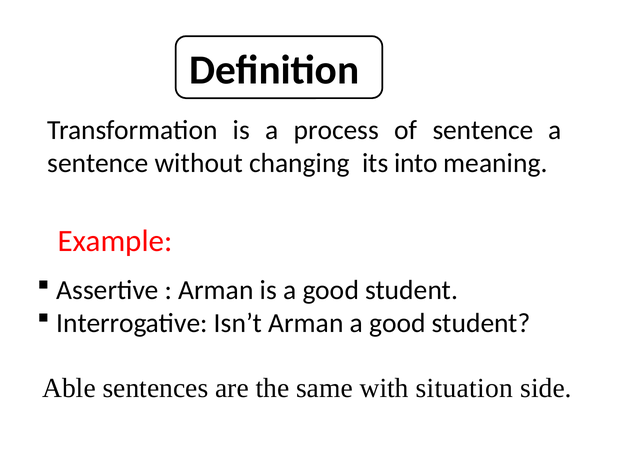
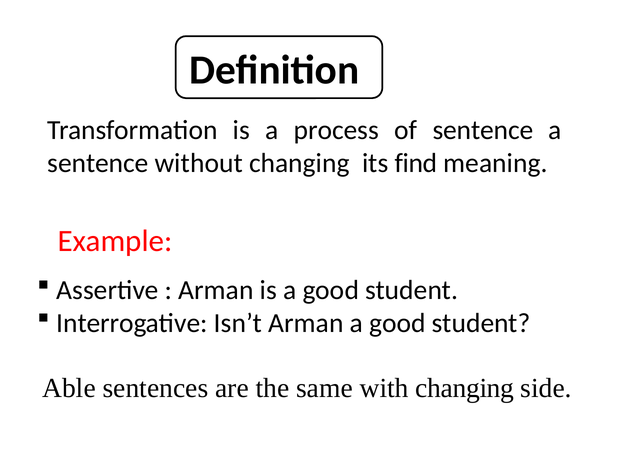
into: into -> find
with situation: situation -> changing
